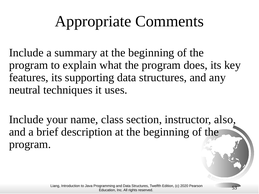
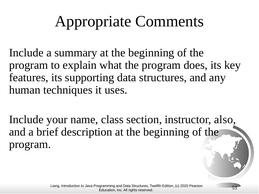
neutral: neutral -> human
